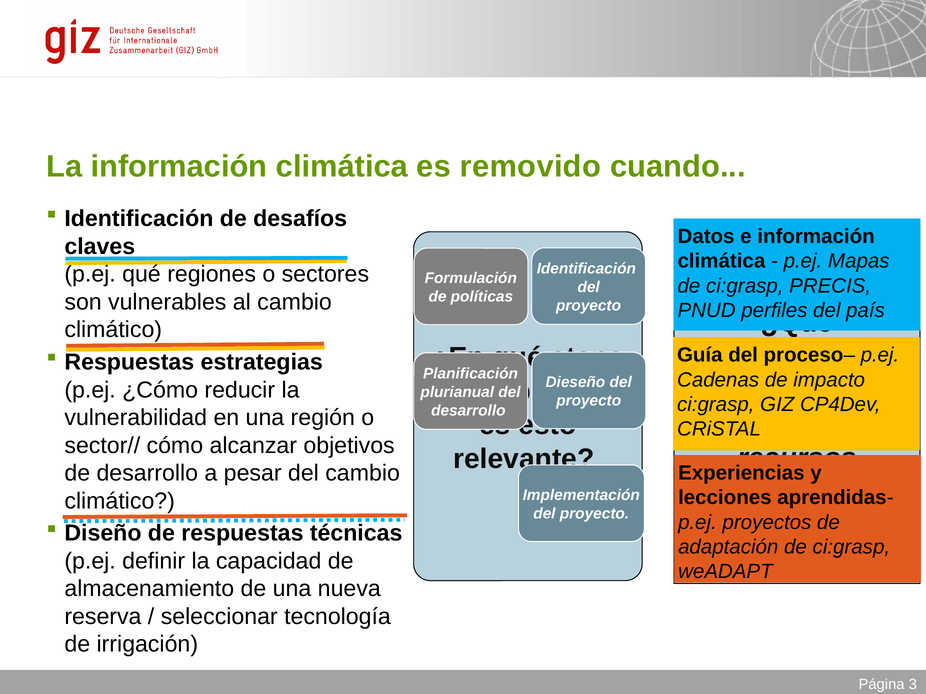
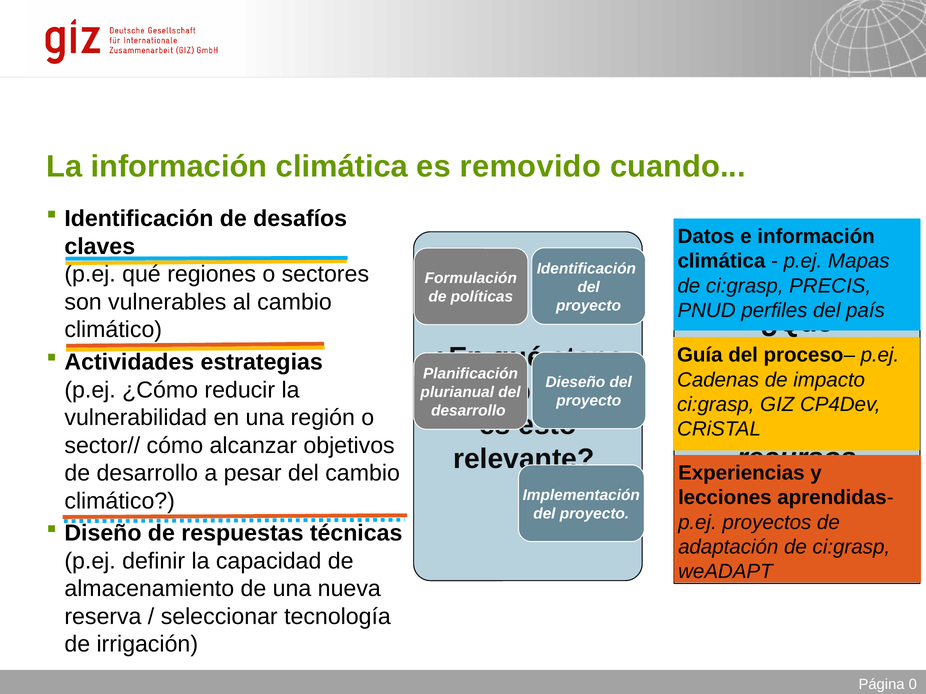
Respuestas at (129, 362): Respuestas -> Actividades
3: 3 -> 0
